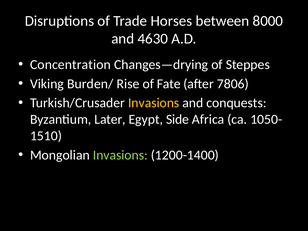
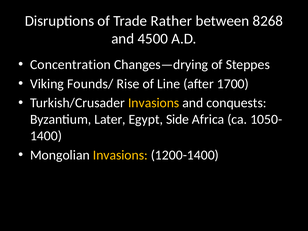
Horses: Horses -> Rather
8000: 8000 -> 8268
4630: 4630 -> 4500
Burden/: Burden/ -> Founds/
Fate: Fate -> Line
7806: 7806 -> 1700
1510: 1510 -> 1400
Invasions at (120, 155) colour: light green -> yellow
